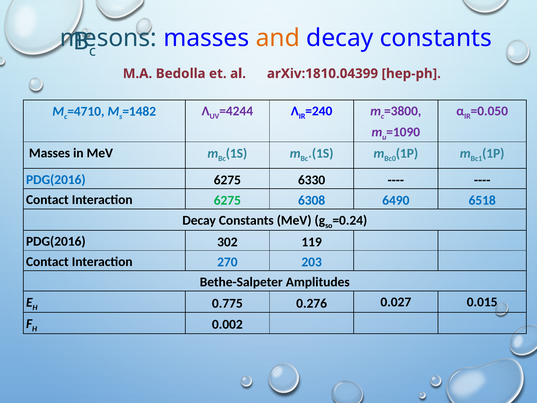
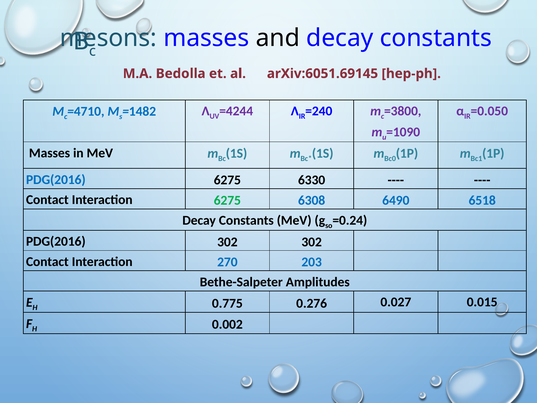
and colour: orange -> black
arXiv:1810.04399: arXiv:1810.04399 -> arXiv:6051.69145
302 119: 119 -> 302
